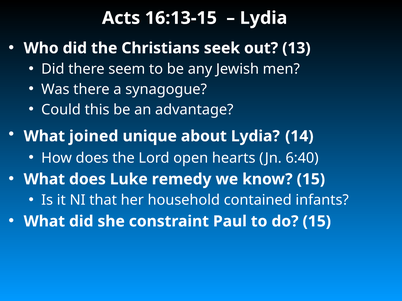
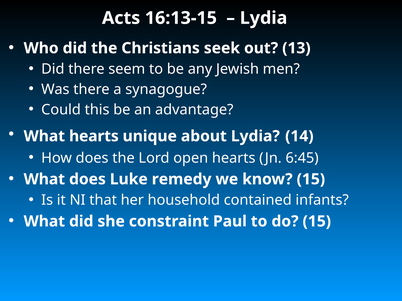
What joined: joined -> hearts
6:40: 6:40 -> 6:45
